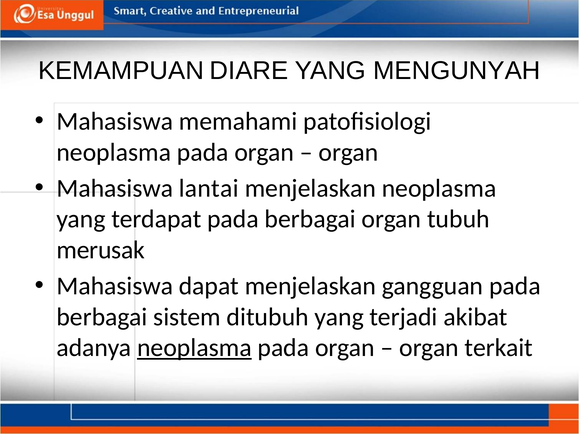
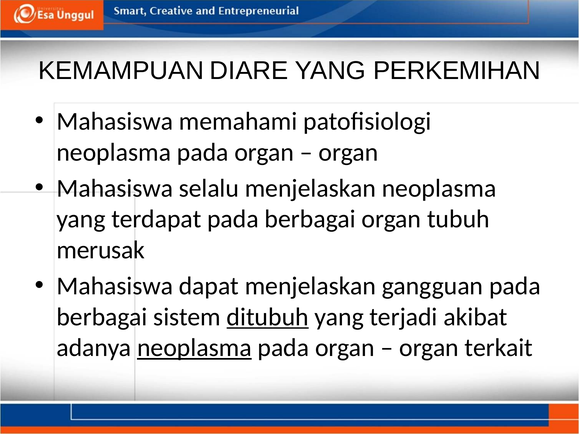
MENGUNYAH: MENGUNYAH -> PERKEMIHAN
lantai: lantai -> selalu
ditubuh underline: none -> present
